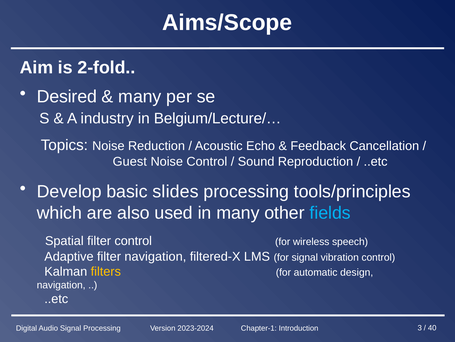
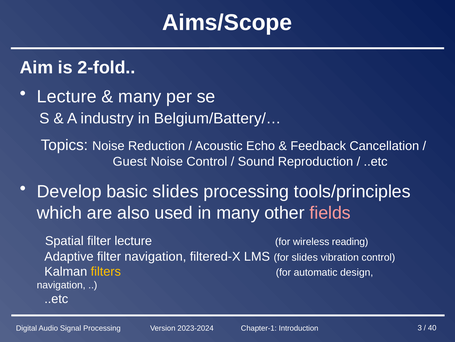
Desired at (67, 96): Desired -> Lecture
Belgium/Lecture/…: Belgium/Lecture/… -> Belgium/Battery/…
fields colour: light blue -> pink
filter control: control -> lecture
speech: speech -> reading
for signal: signal -> slides
